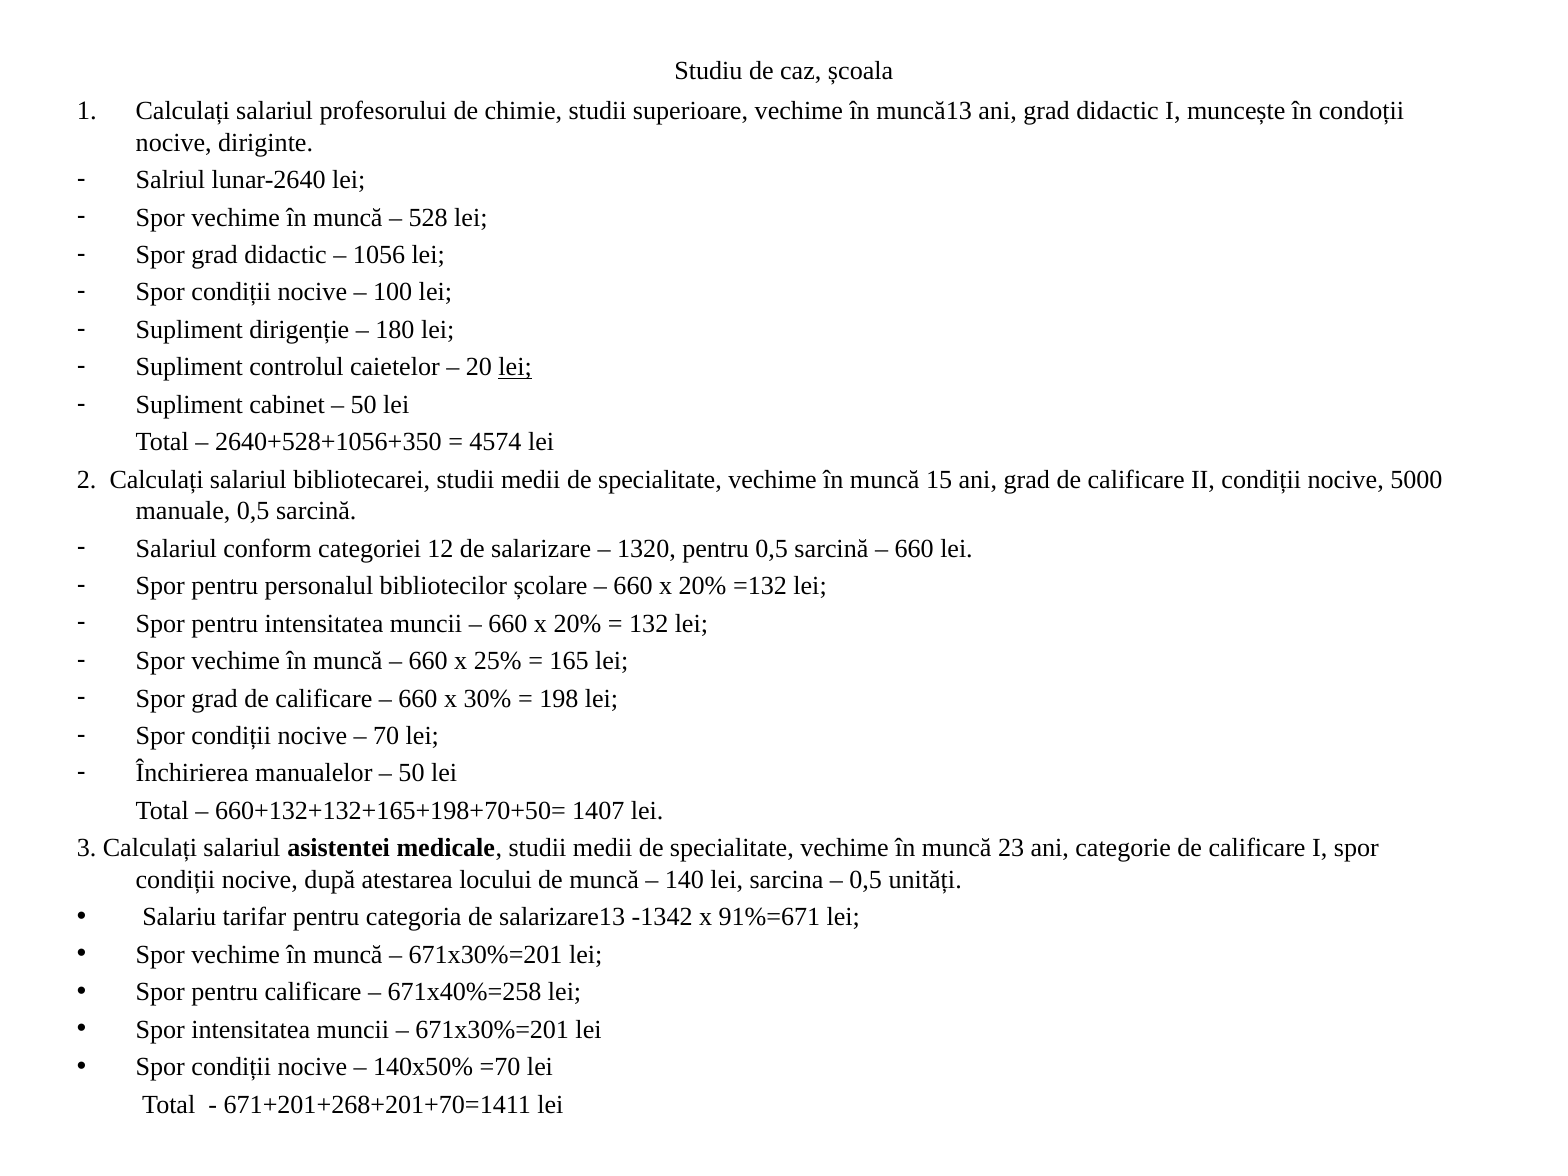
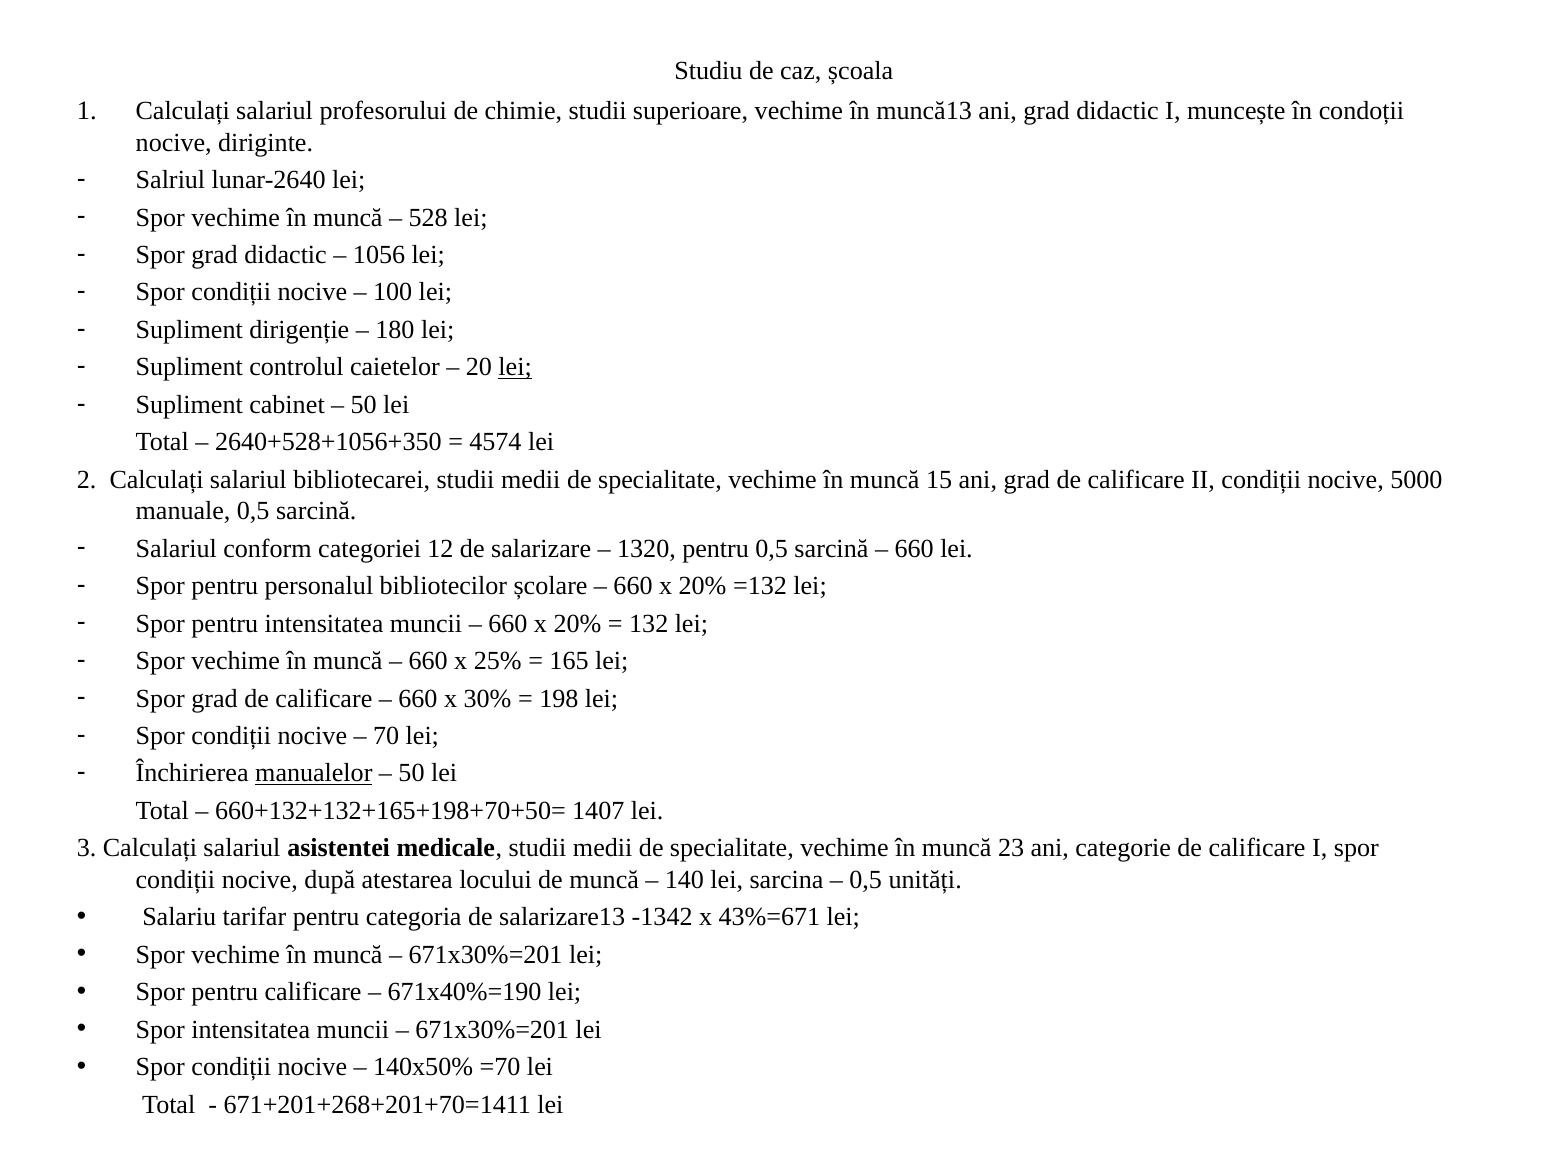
manualelor underline: none -> present
91%=671: 91%=671 -> 43%=671
671x40%=258: 671x40%=258 -> 671x40%=190
